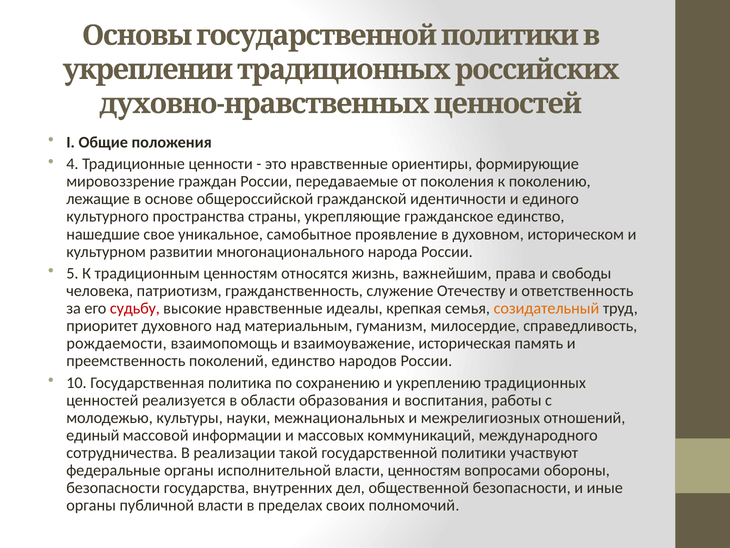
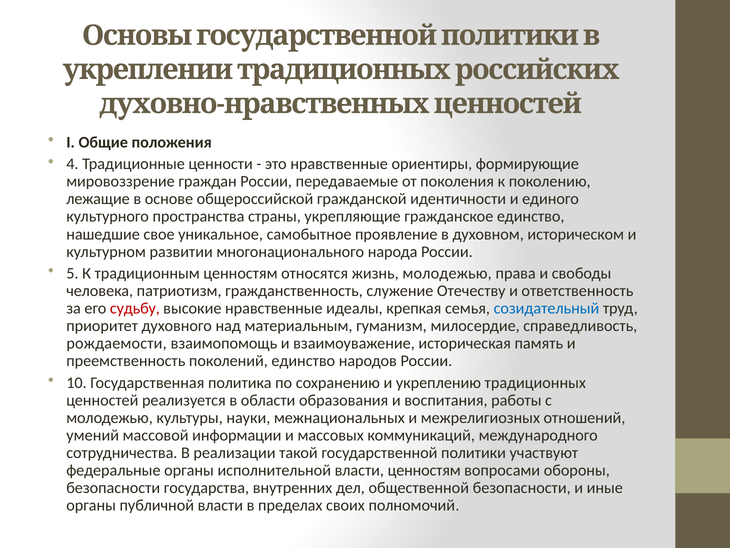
жизнь важнейшим: важнейшим -> молодежью
созидательный colour: orange -> blue
единый: единый -> умений
